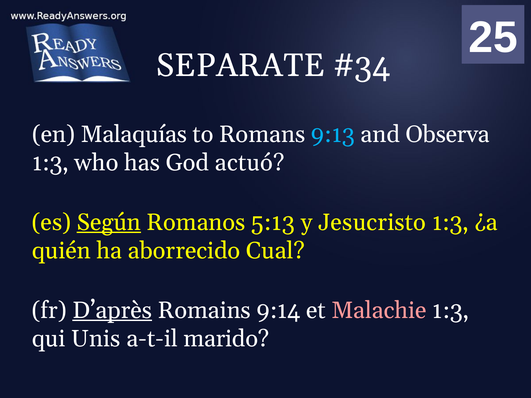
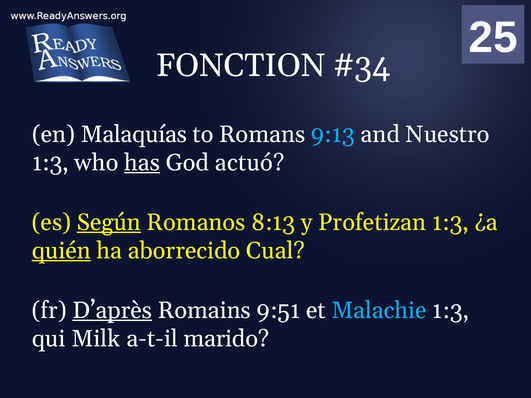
SEPARATE: SEPARATE -> FONCTION
Observa: Observa -> Nuestro
has underline: none -> present
5:13: 5:13 -> 8:13
Jesucristo: Jesucristo -> Profetizan
quién underline: none -> present
9:14: 9:14 -> 9:51
Malachie colour: pink -> light blue
Unis: Unis -> Milk
